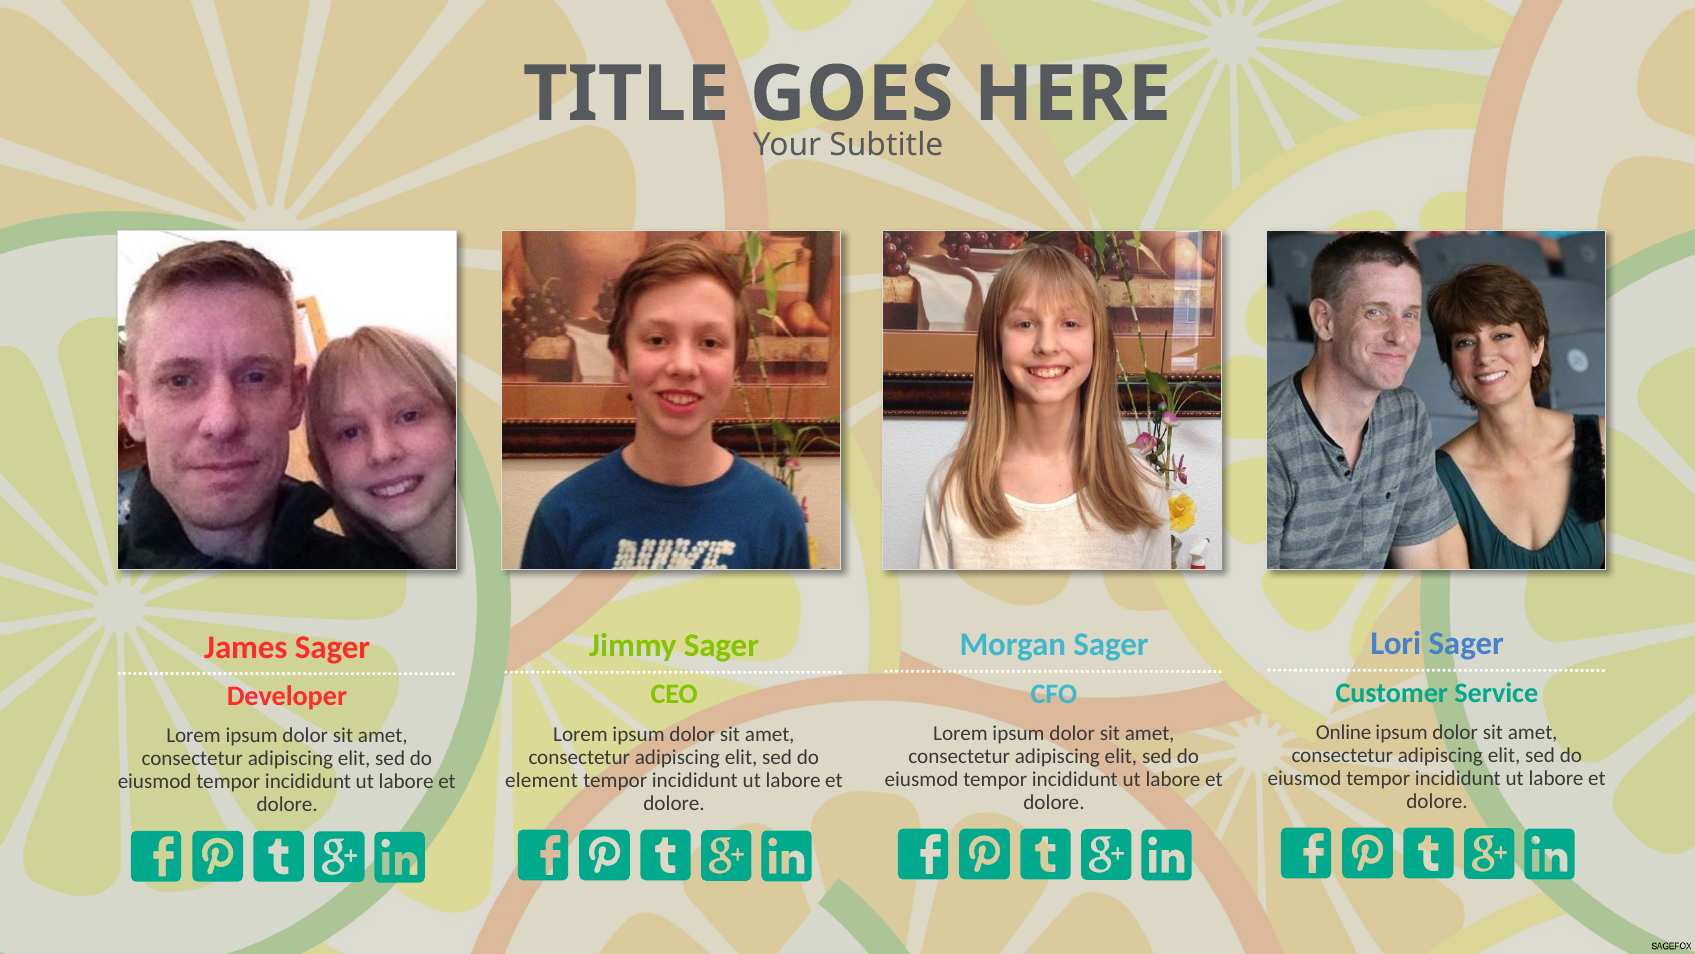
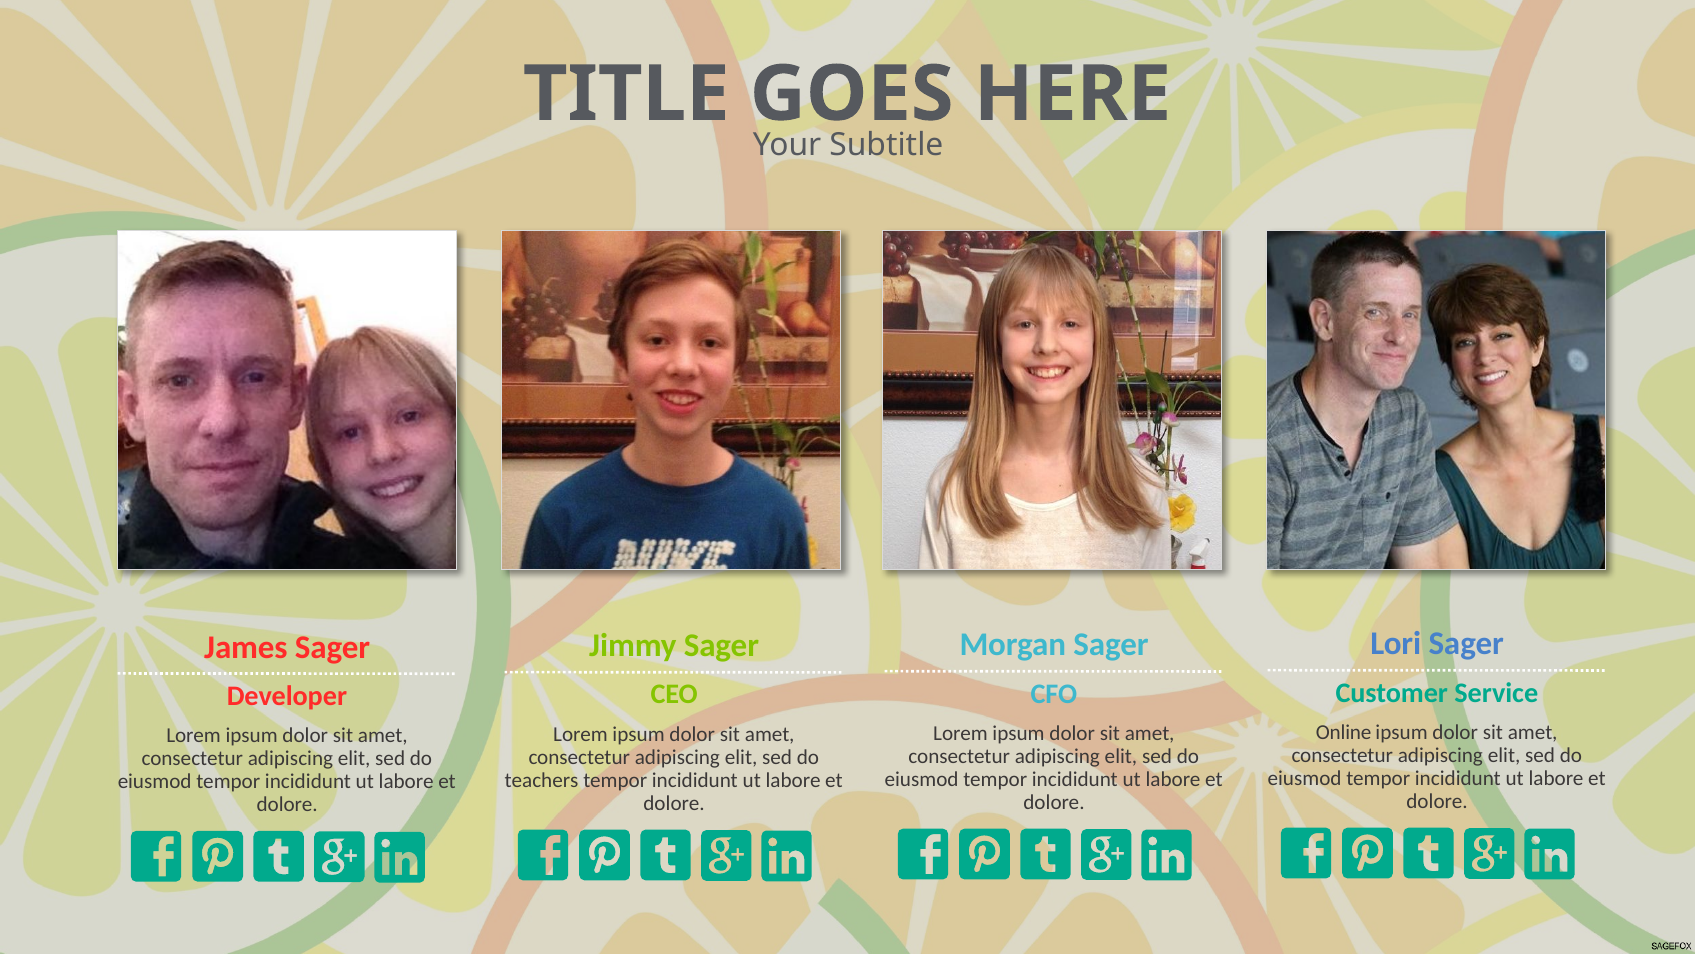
element: element -> teachers
